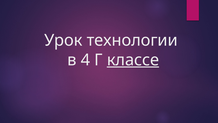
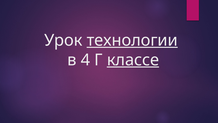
технологии underline: none -> present
